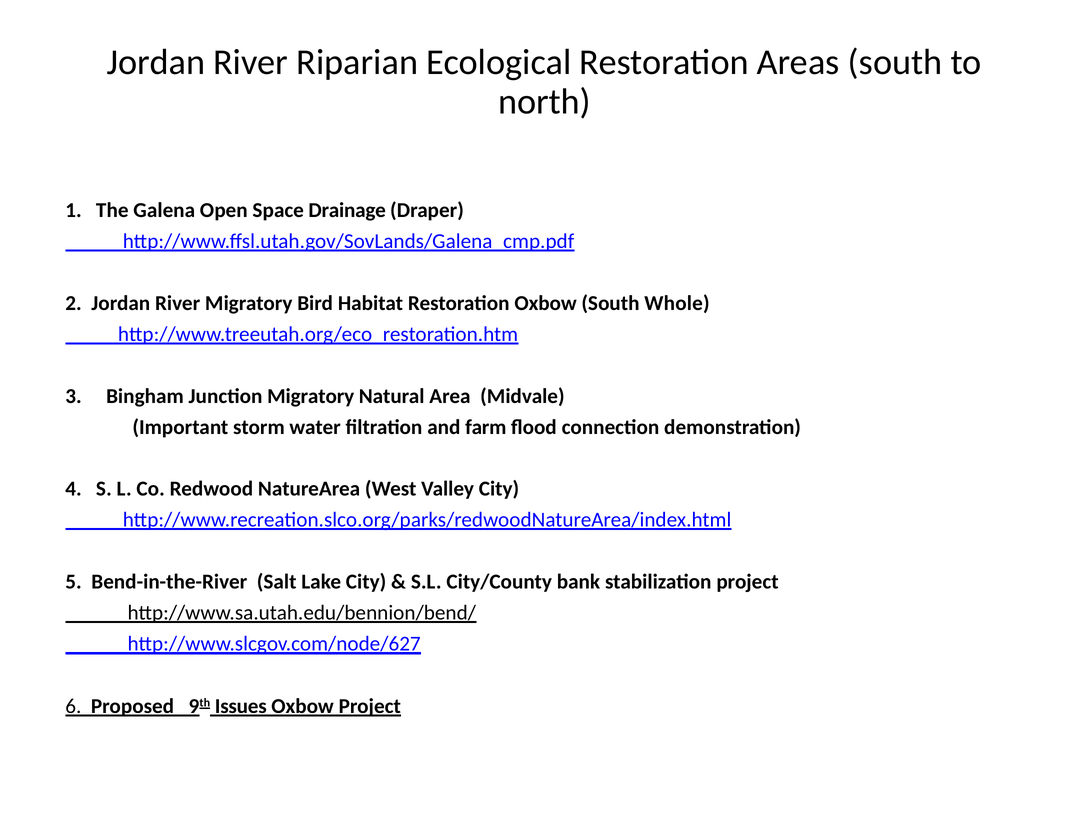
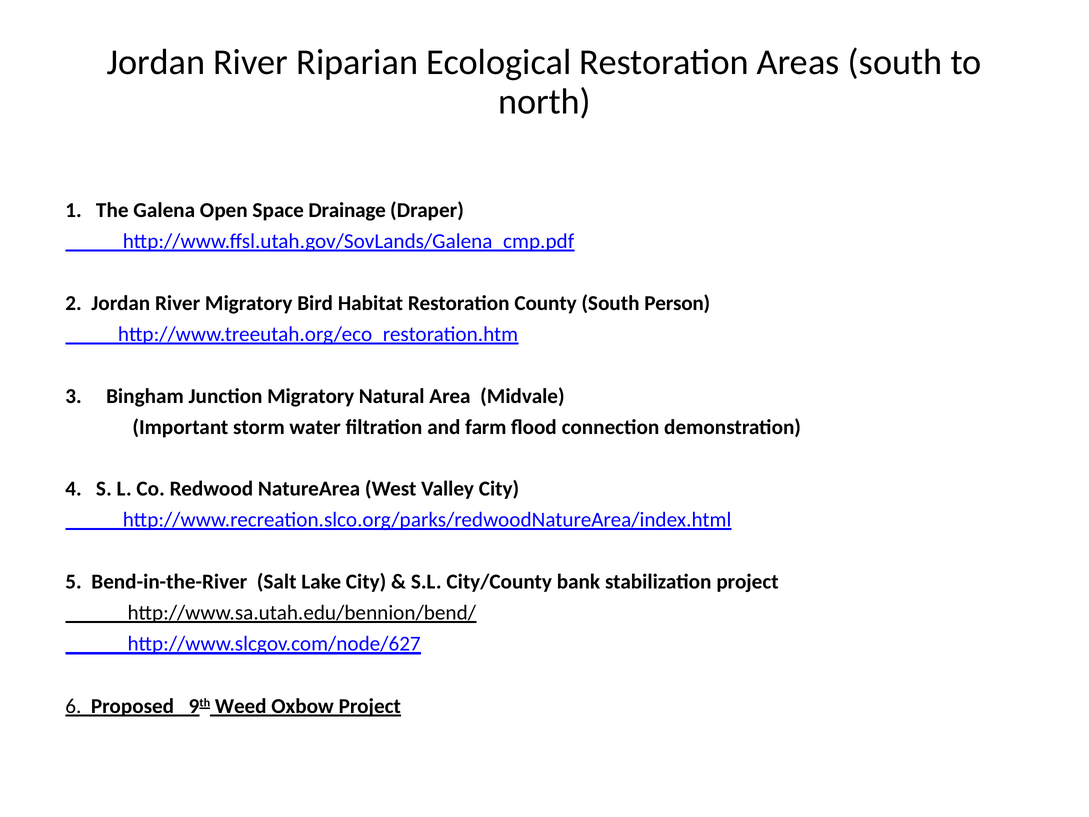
Restoration Oxbow: Oxbow -> County
Whole: Whole -> Person
Issues: Issues -> Weed
